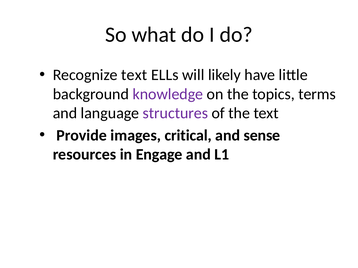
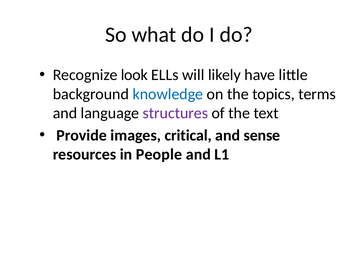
Recognize text: text -> look
knowledge colour: purple -> blue
Engage: Engage -> People
